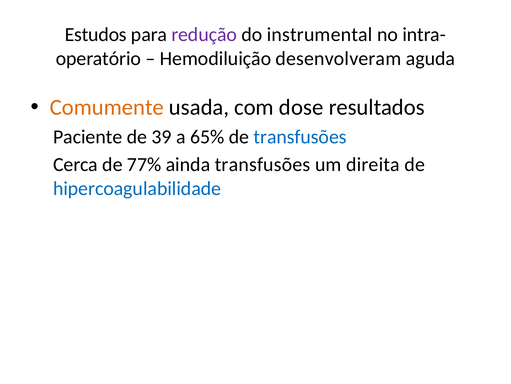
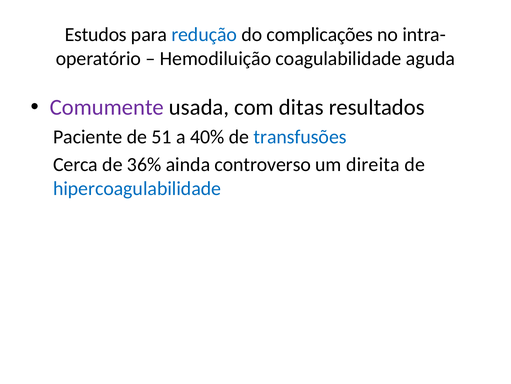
redução colour: purple -> blue
instrumental: instrumental -> complicações
desenvolveram: desenvolveram -> coagulabilidade
Comumente colour: orange -> purple
dose: dose -> ditas
39: 39 -> 51
65%: 65% -> 40%
77%: 77% -> 36%
ainda transfusões: transfusões -> controverso
